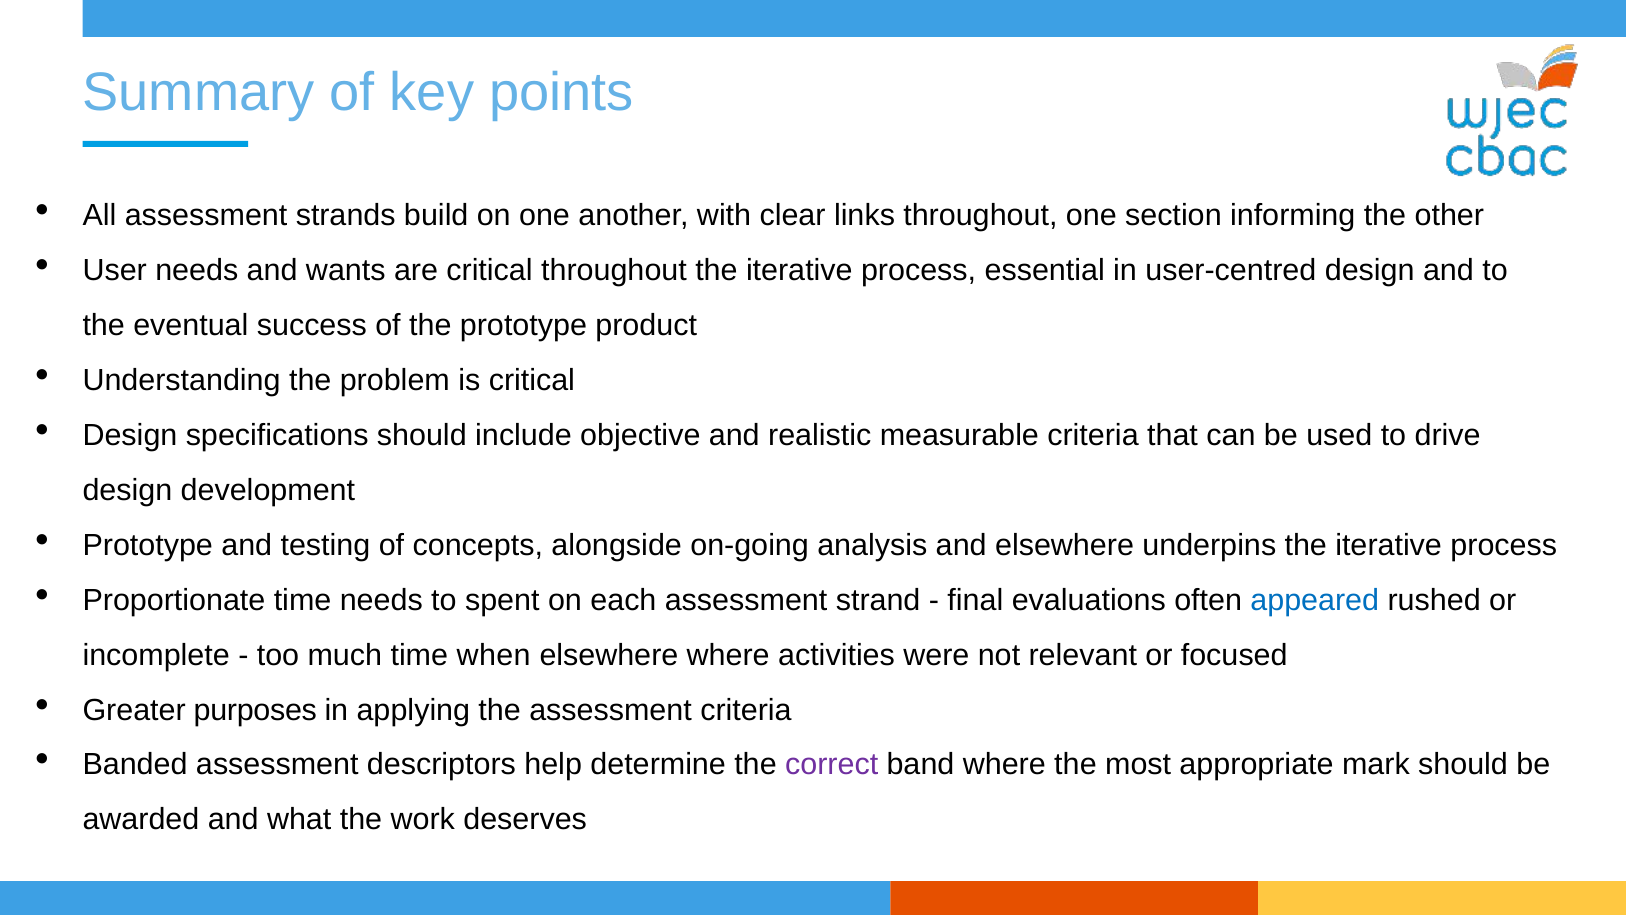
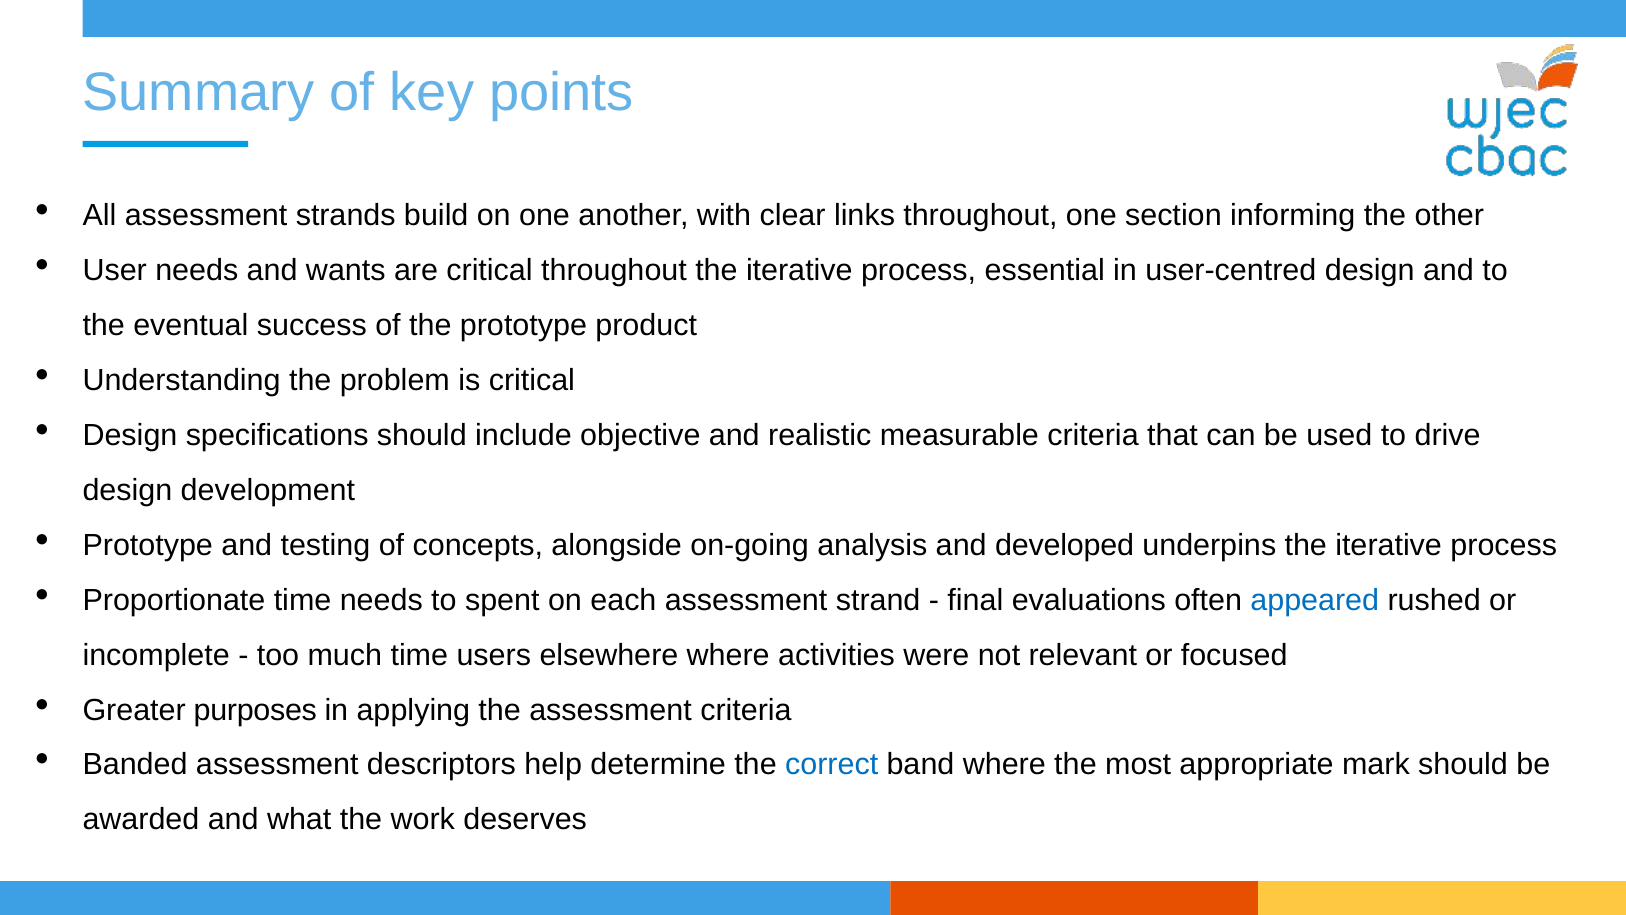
and elsewhere: elsewhere -> developed
when: when -> users
correct colour: purple -> blue
